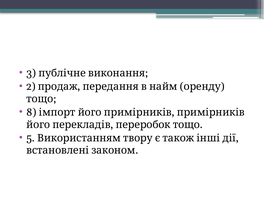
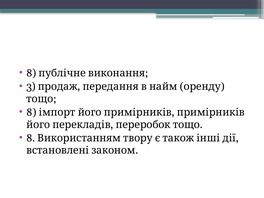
3 at (31, 73): 3 -> 8
2: 2 -> 3
5 at (31, 138): 5 -> 8
